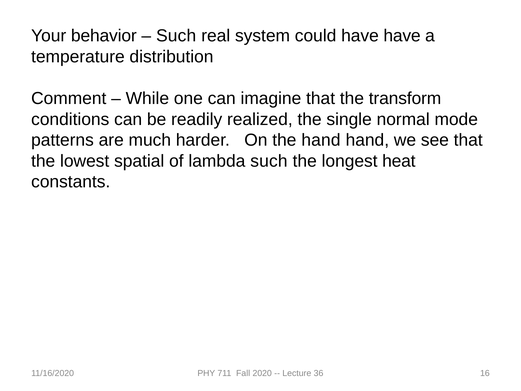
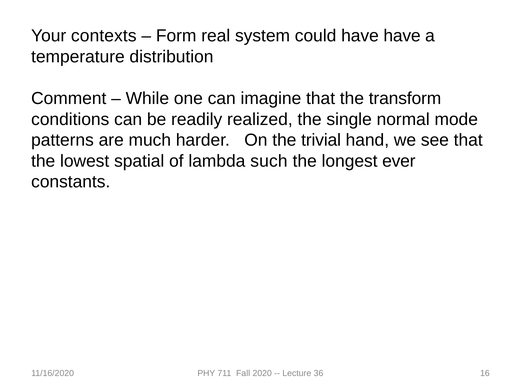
behavior: behavior -> contexts
Such at (176, 36): Such -> Form
the hand: hand -> trivial
heat: heat -> ever
